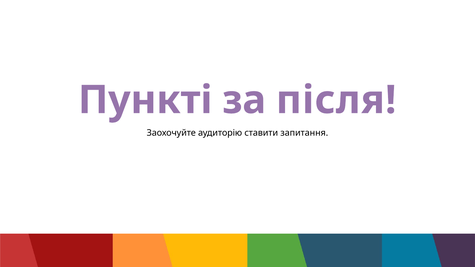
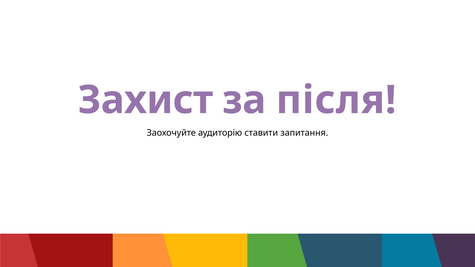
Пункті: Пункті -> Захист
